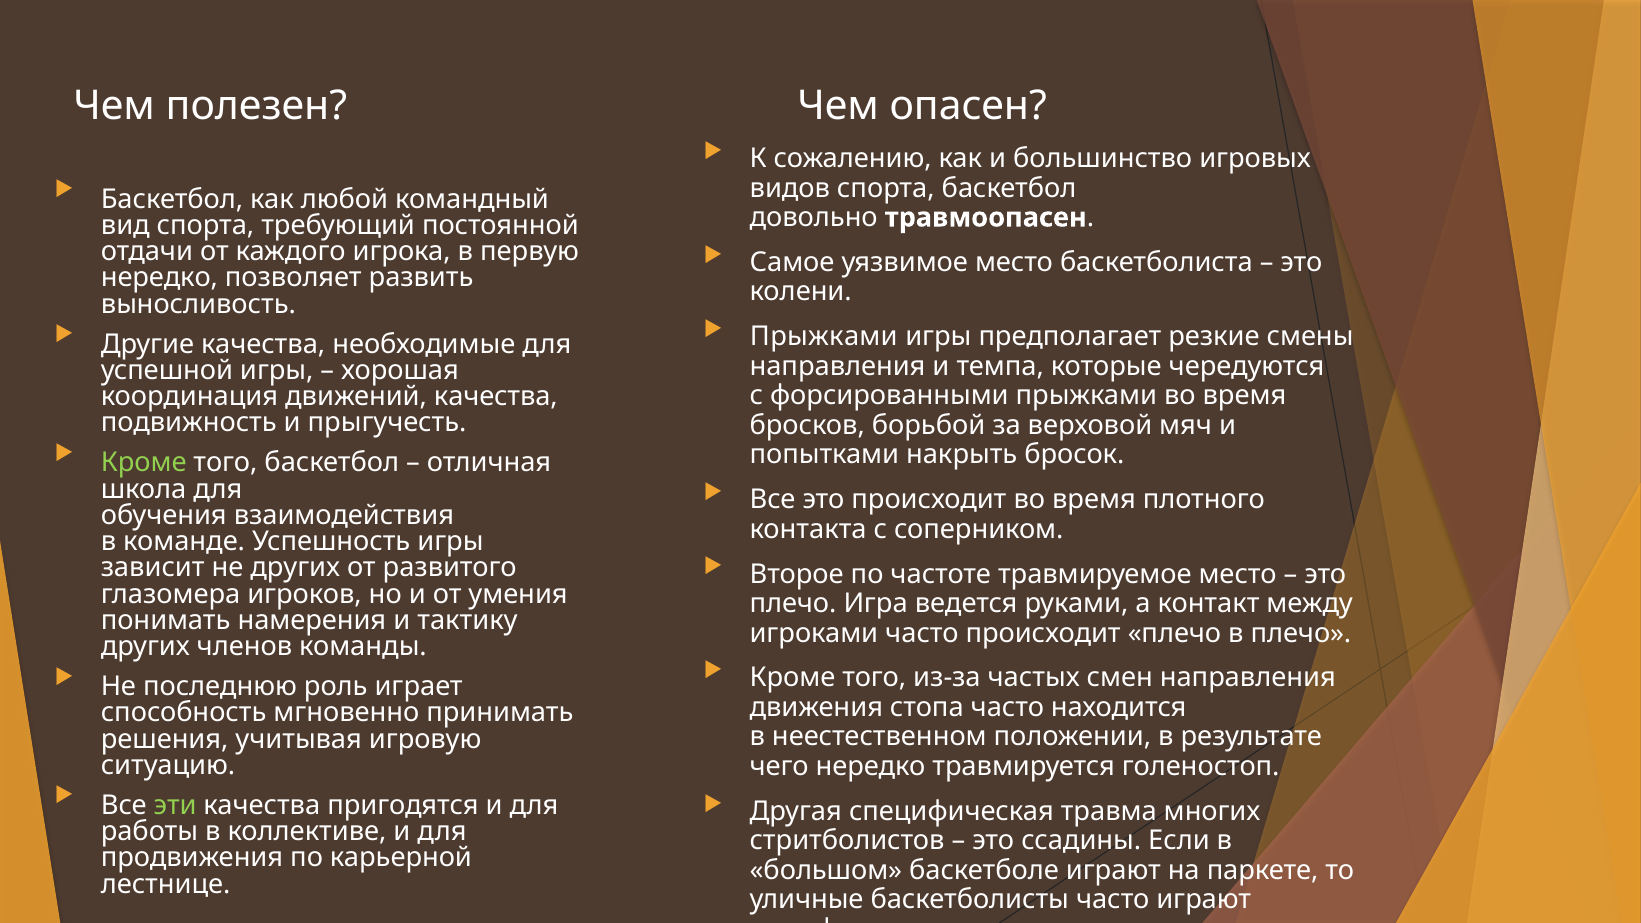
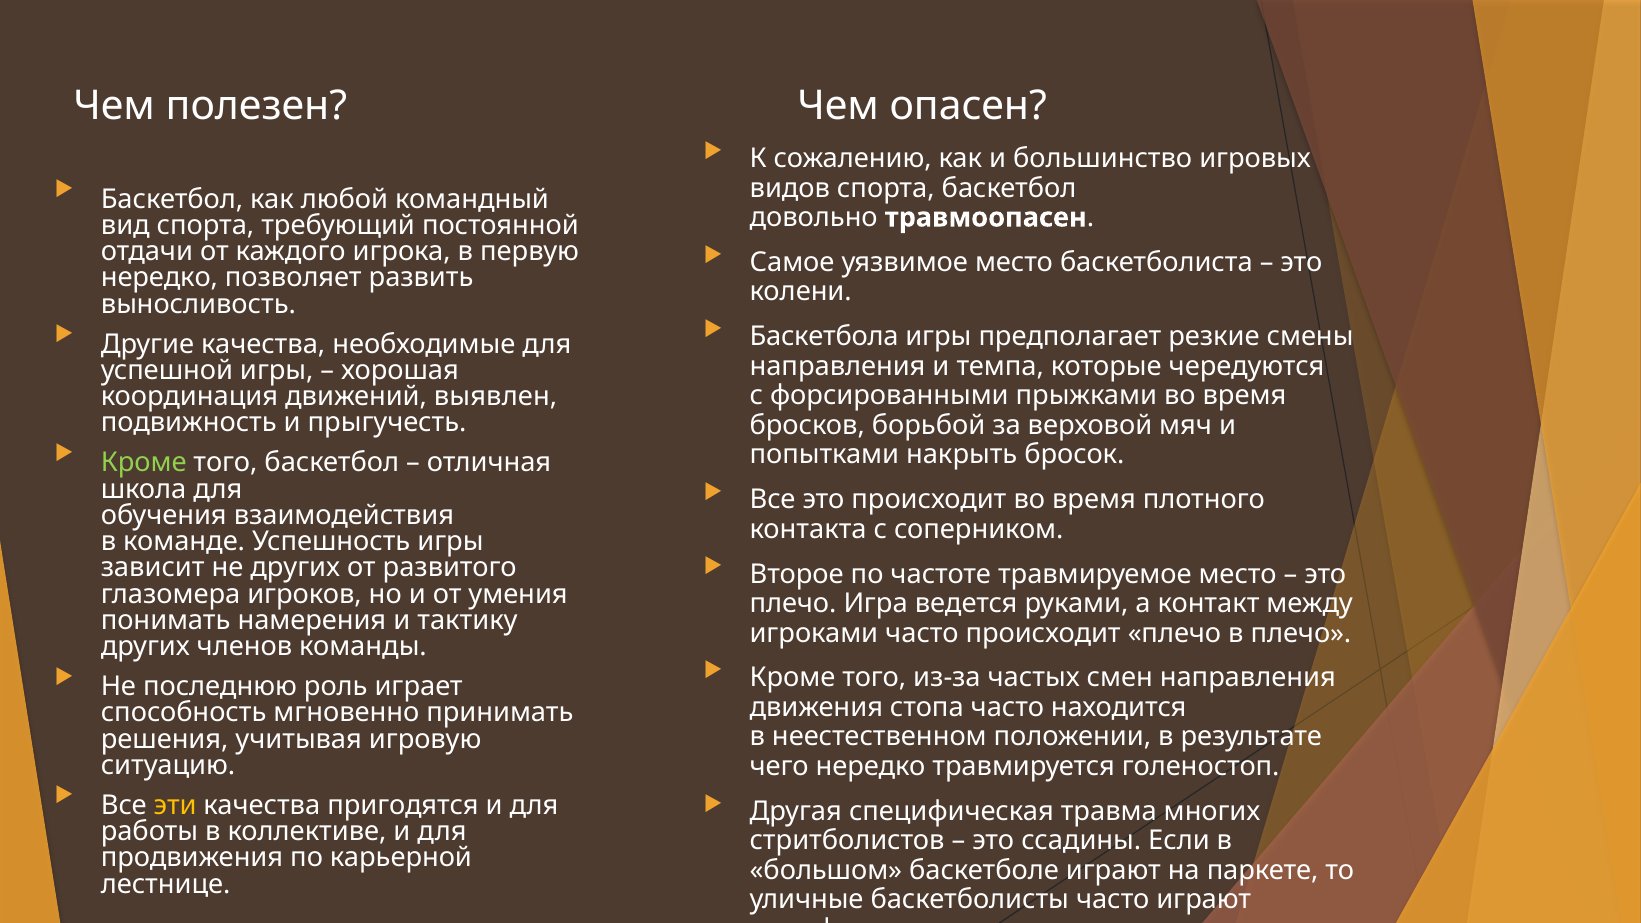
Прыжками at (824, 337): Прыжками -> Баскетбола
движений качества: качества -> выявлен
эти colour: light green -> yellow
